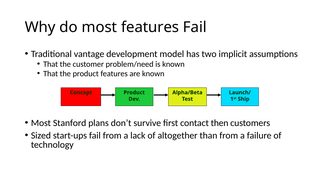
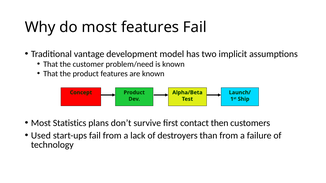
Stanford: Stanford -> Statistics
Sized: Sized -> Used
altogether: altogether -> destroyers
